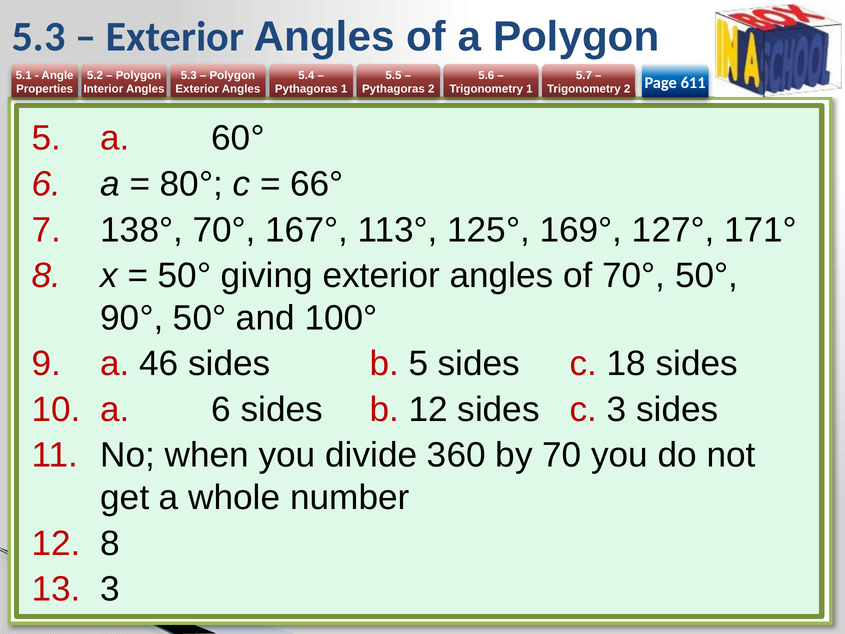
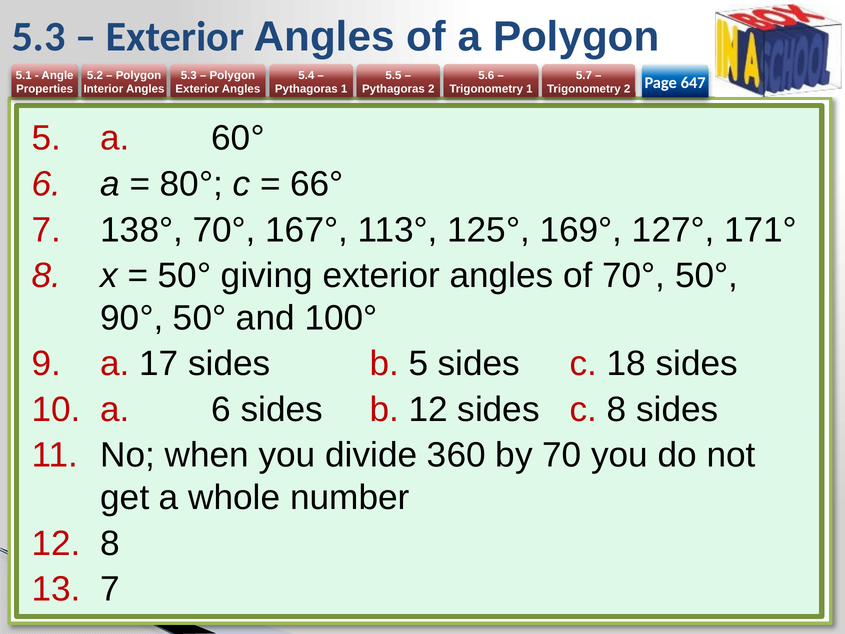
611: 611 -> 647
46: 46 -> 17
c 3: 3 -> 8
3 at (110, 589): 3 -> 7
